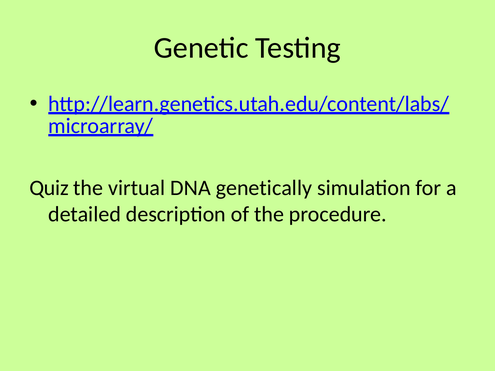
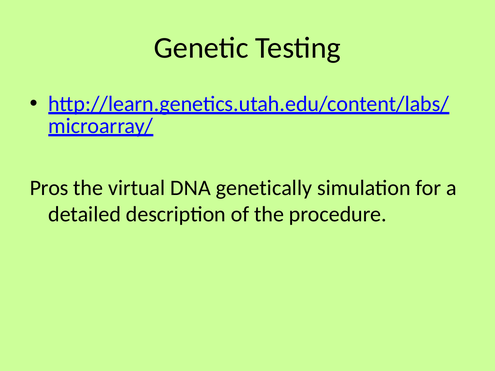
Quiz: Quiz -> Pros
